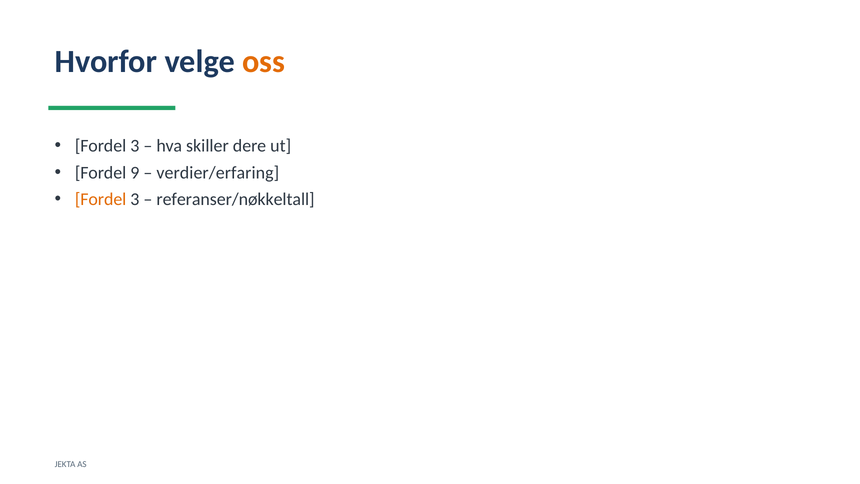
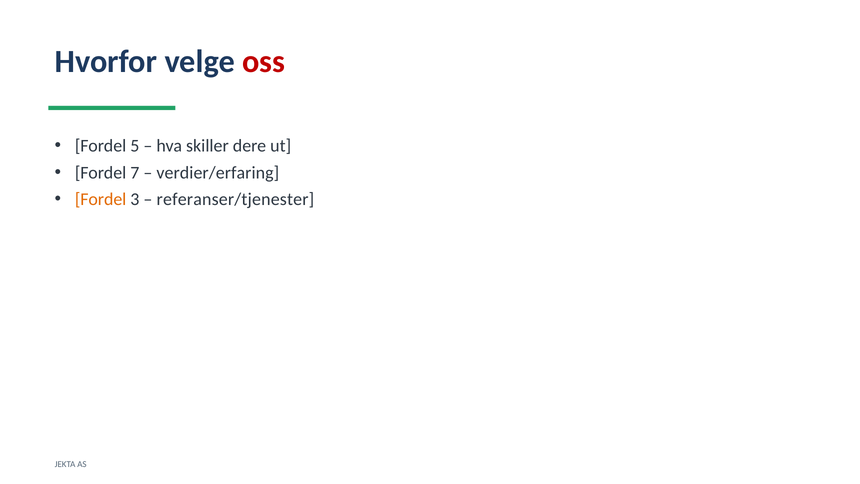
oss colour: orange -> red
3 at (135, 146): 3 -> 5
9: 9 -> 7
referanser/nøkkeltall: referanser/nøkkeltall -> referanser/tjenester
